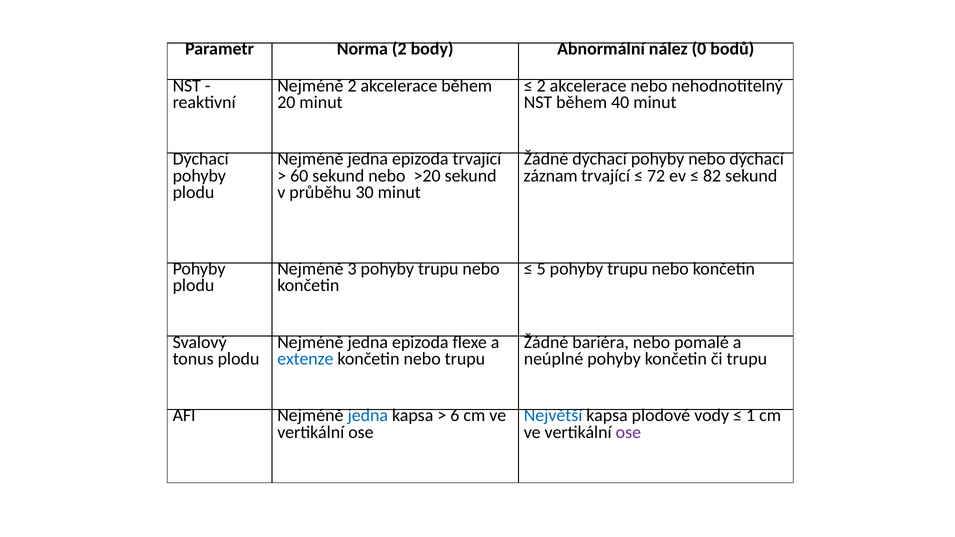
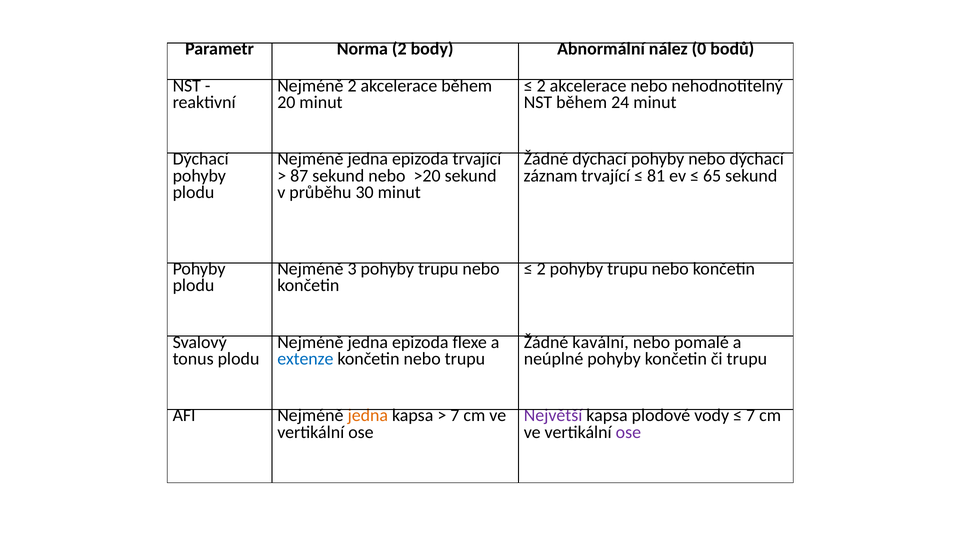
40: 40 -> 24
60: 60 -> 87
72: 72 -> 81
82: 82 -> 65
5 at (541, 269): 5 -> 2
bariéra: bariéra -> kavální
jedna at (368, 416) colour: blue -> orange
6 at (455, 416): 6 -> 7
Největší colour: blue -> purple
1 at (751, 416): 1 -> 7
